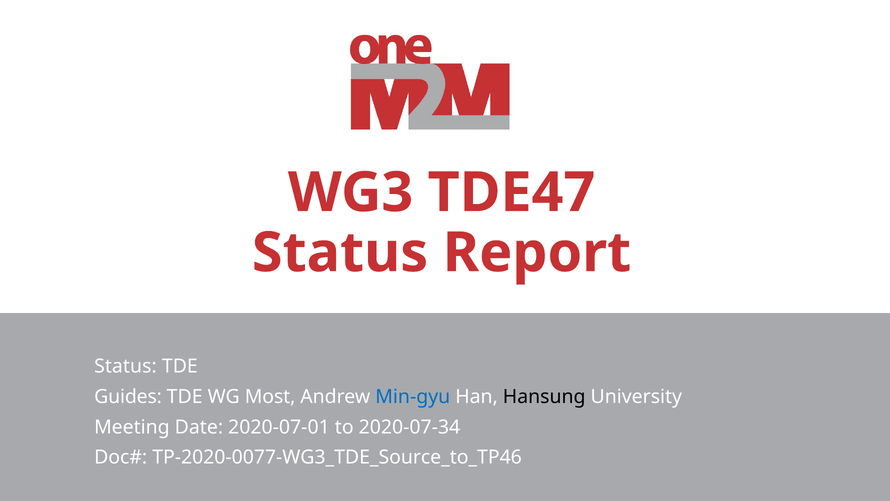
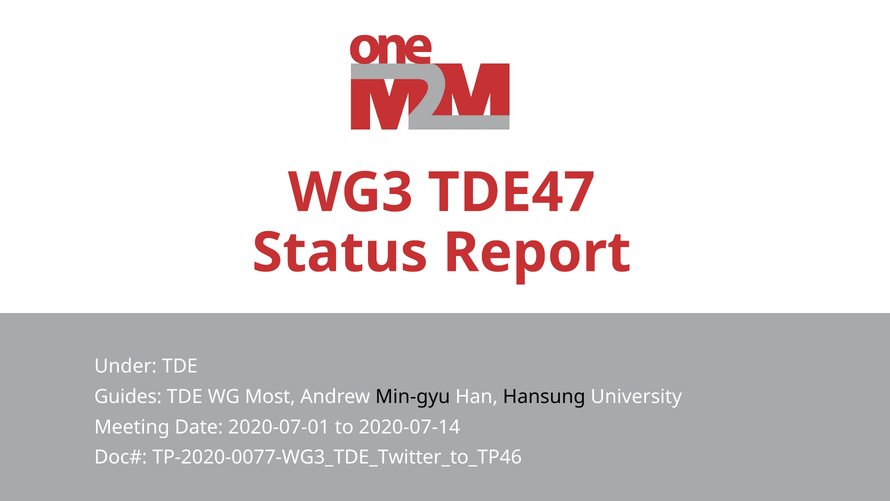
Status at (125, 366): Status -> Under
Min-gyu colour: blue -> black
2020-07-34: 2020-07-34 -> 2020-07-14
TP-2020-0077-WG3_TDE_Source_to_TP46: TP-2020-0077-WG3_TDE_Source_to_TP46 -> TP-2020-0077-WG3_TDE_Twitter_to_TP46
